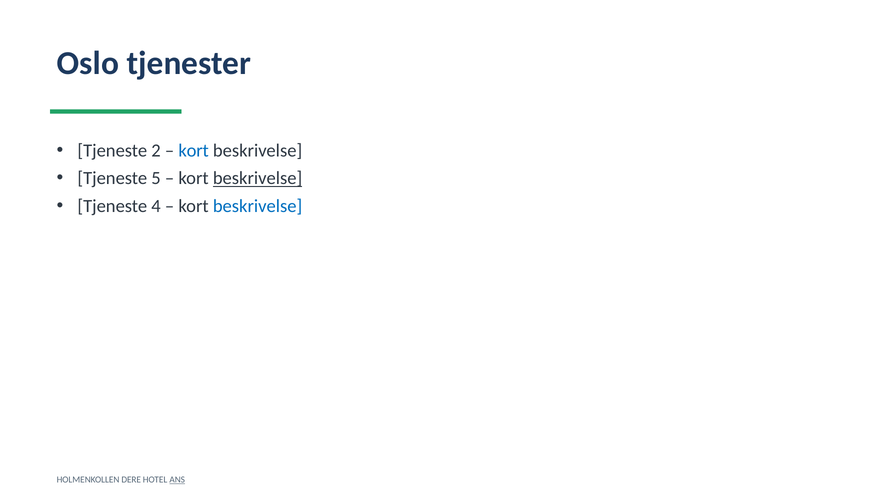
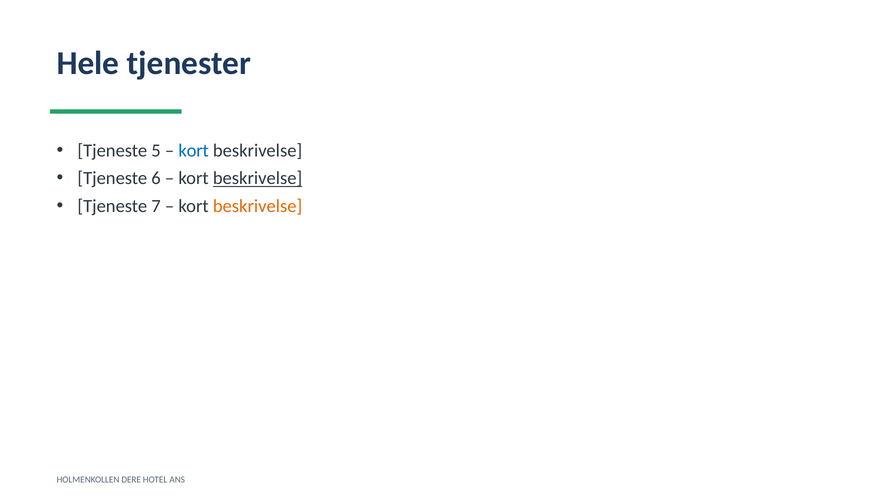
Oslo: Oslo -> Hele
2: 2 -> 5
5: 5 -> 6
4: 4 -> 7
beskrivelse at (258, 206) colour: blue -> orange
ANS underline: present -> none
